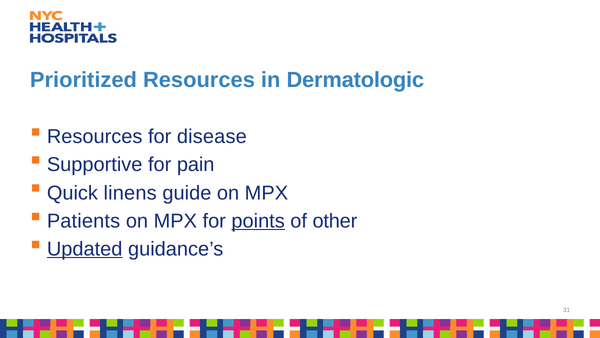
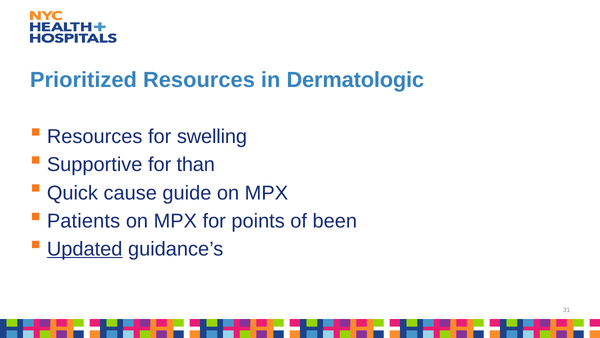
disease: disease -> swelling
pain: pain -> than
linens: linens -> cause
points underline: present -> none
other: other -> been
